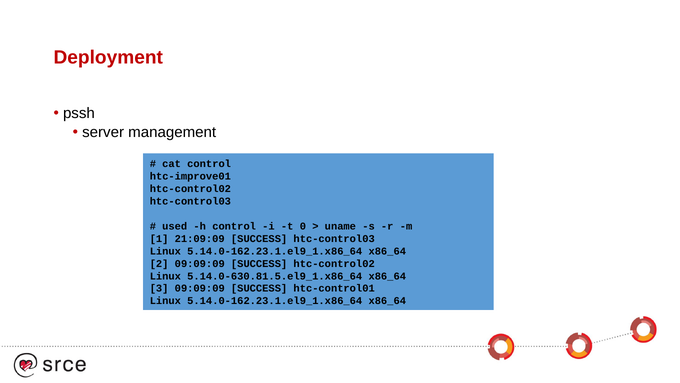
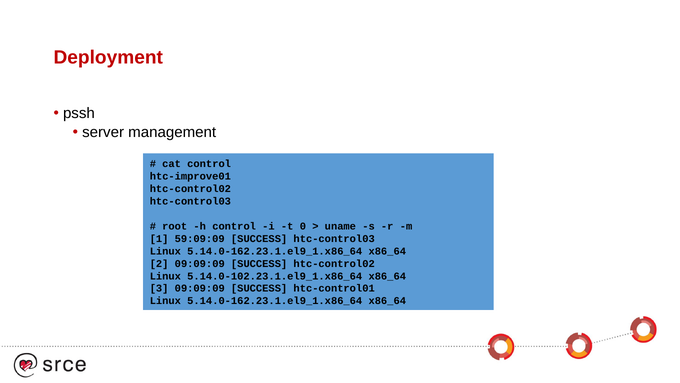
used: used -> root
21:09:09: 21:09:09 -> 59:09:09
5.14.0-630.81.5.el9_1.x86_64: 5.14.0-630.81.5.el9_1.x86_64 -> 5.14.0-102.23.1.el9_1.x86_64
